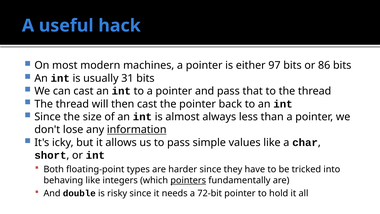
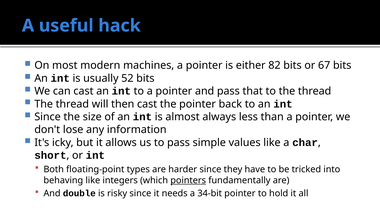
97: 97 -> 82
86: 86 -> 67
31: 31 -> 52
information underline: present -> none
72-bit: 72-bit -> 34-bit
